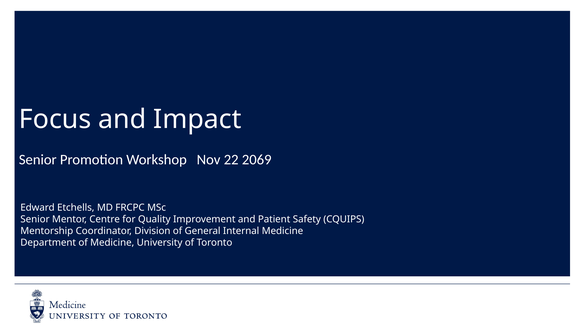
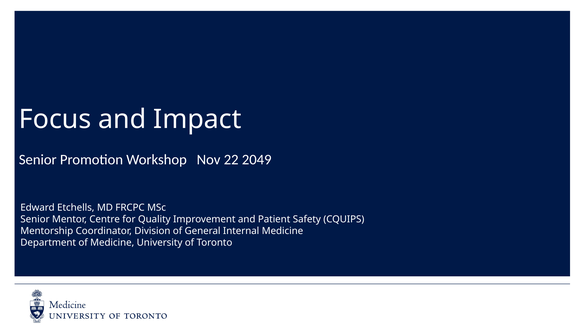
2069: 2069 -> 2049
